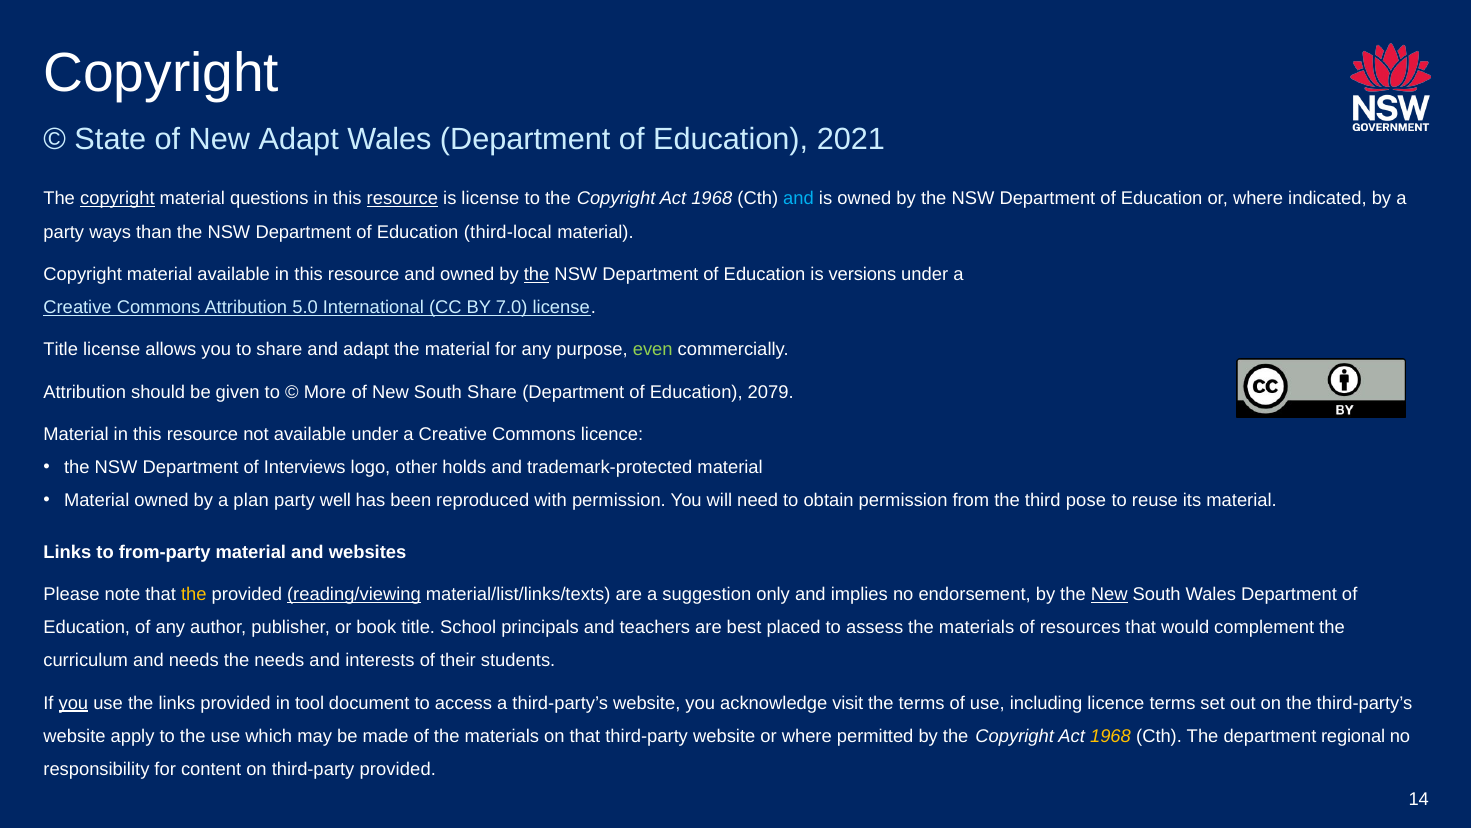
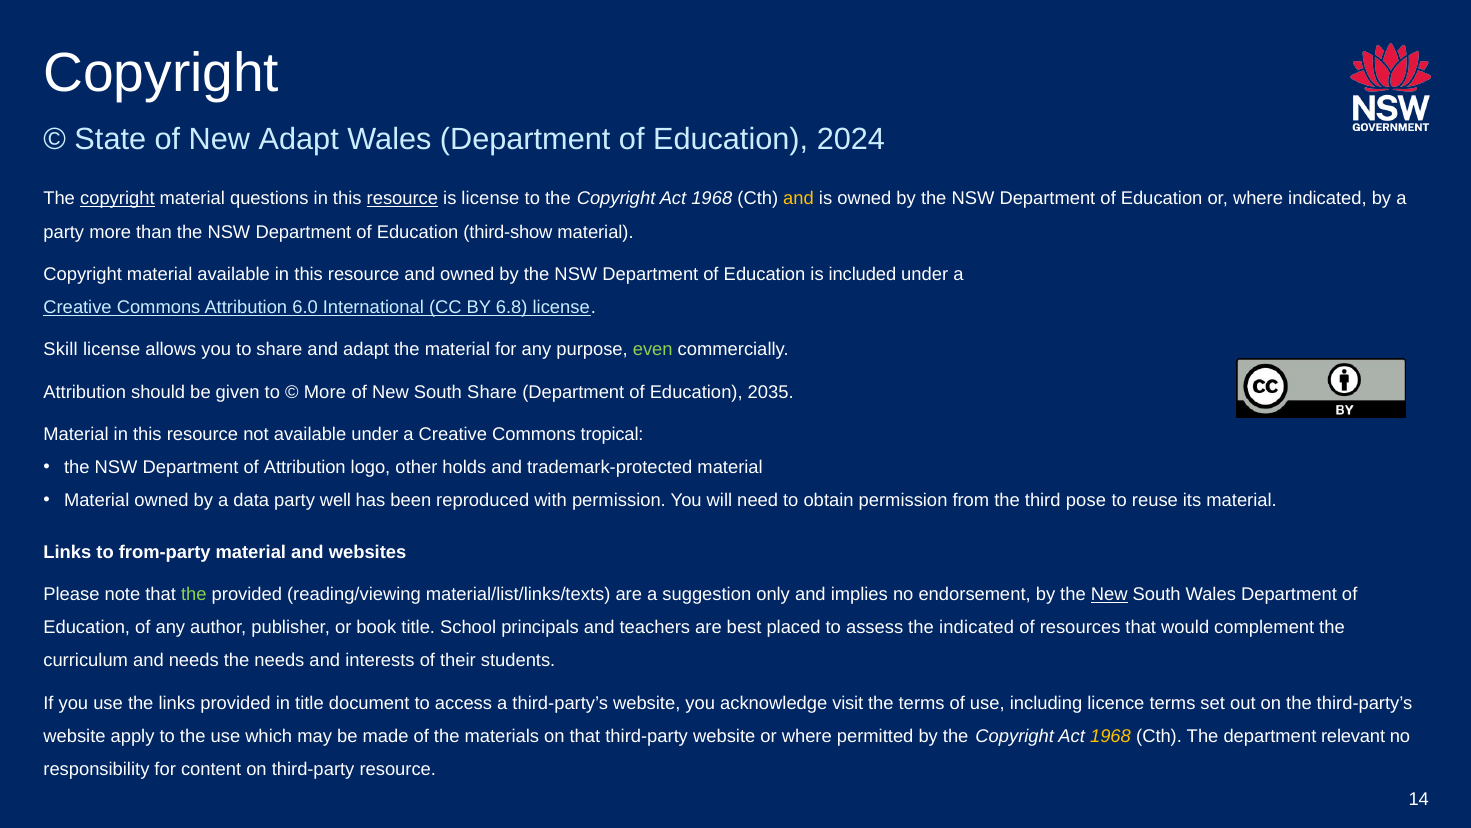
2021: 2021 -> 2024
and at (799, 199) colour: light blue -> yellow
party ways: ways -> more
third-local: third-local -> third-show
the at (537, 274) underline: present -> none
versions: versions -> included
5.0: 5.0 -> 6.0
7.0: 7.0 -> 6.8
Title at (61, 350): Title -> Skill
2079: 2079 -> 2035
Commons licence: licence -> tropical
of Interviews: Interviews -> Attribution
plan: plan -> data
the at (194, 594) colour: yellow -> light green
reading/viewing underline: present -> none
assess the materials: materials -> indicated
you at (73, 703) underline: present -> none
in tool: tool -> title
regional: regional -> relevant
third-party provided: provided -> resource
